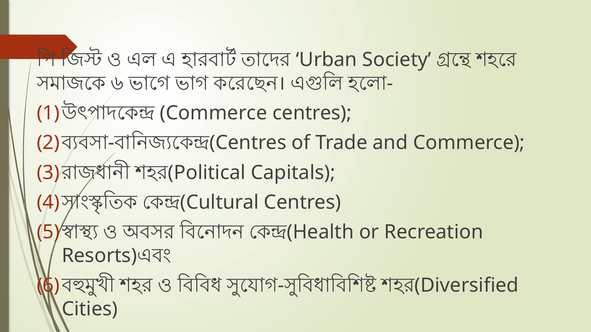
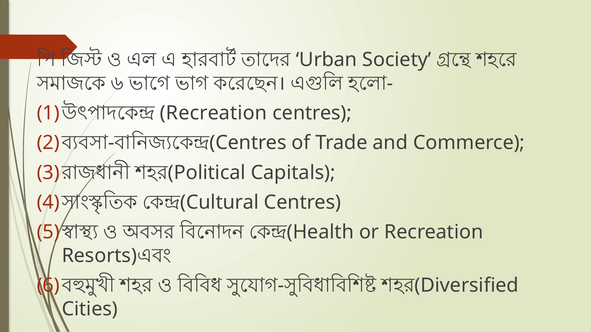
Commerce at (214, 113): Commerce -> Recreation
